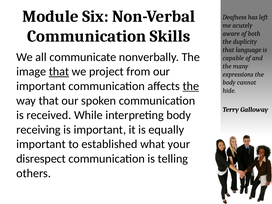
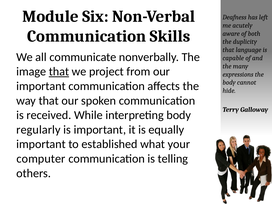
the at (191, 86) underline: present -> none
receiving: receiving -> regularly
disrespect: disrespect -> computer
